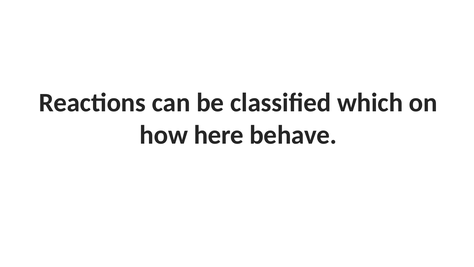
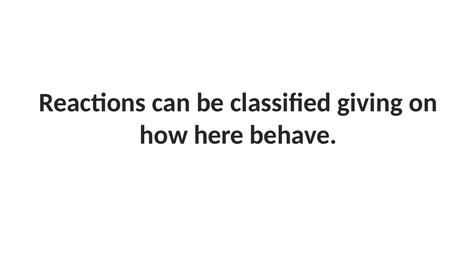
which: which -> giving
